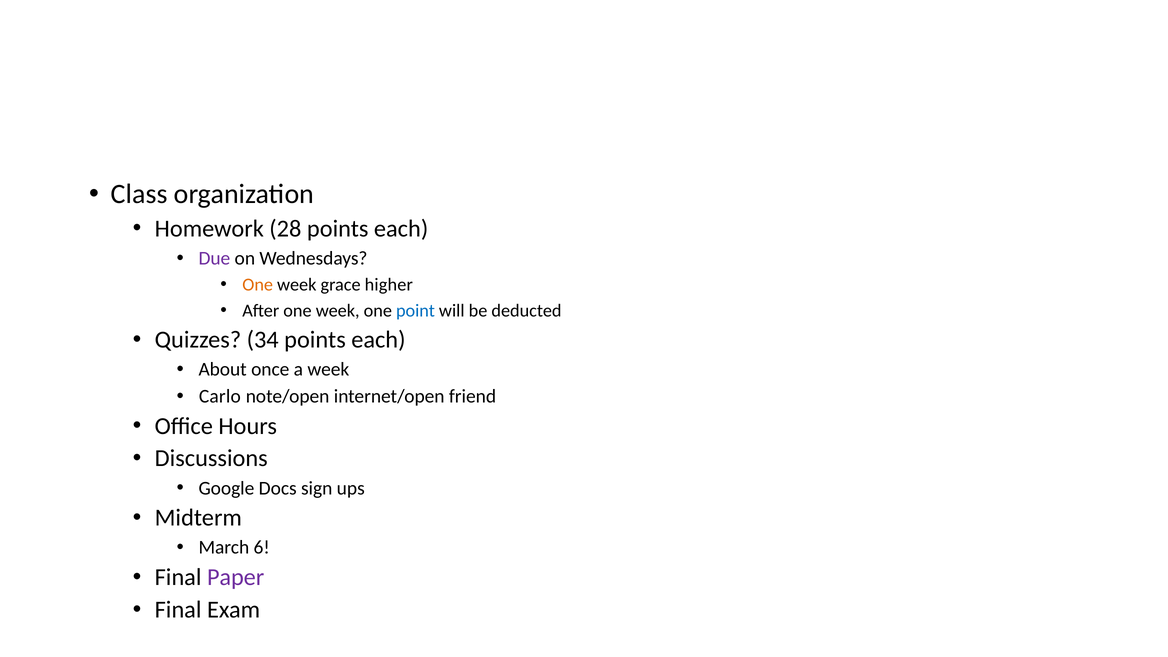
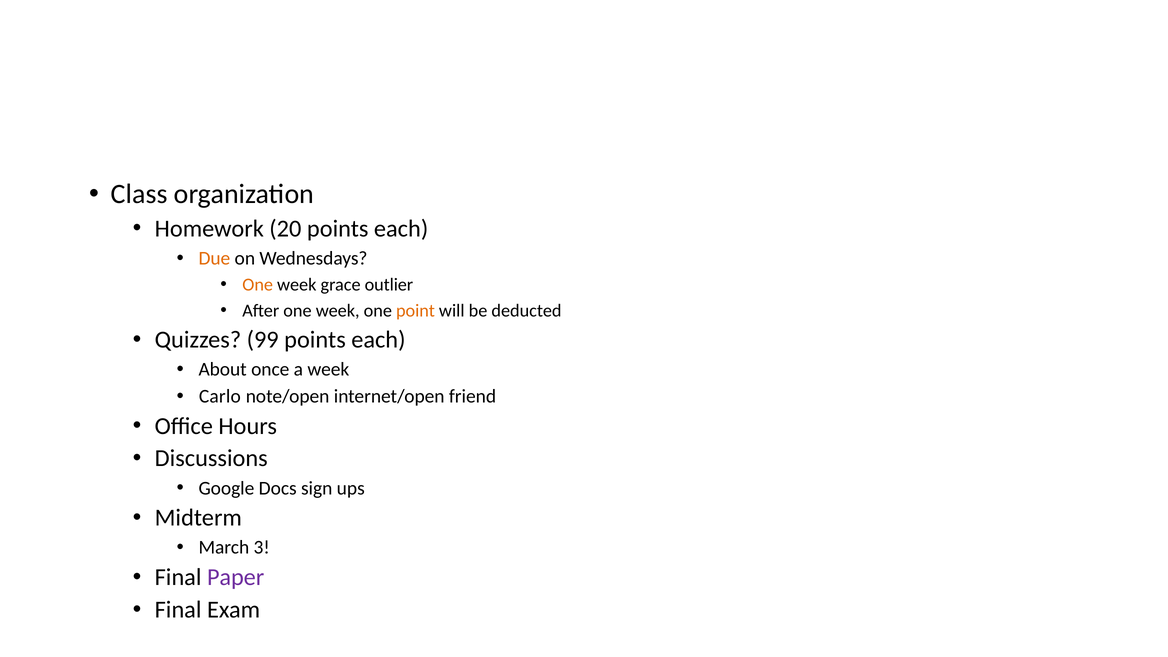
28: 28 -> 20
Due colour: purple -> orange
higher: higher -> outlier
point colour: blue -> orange
34: 34 -> 99
6: 6 -> 3
